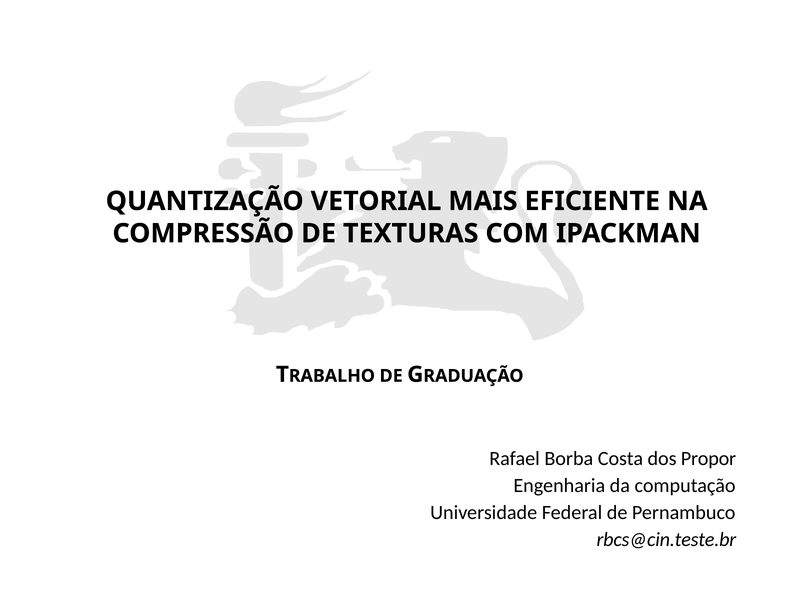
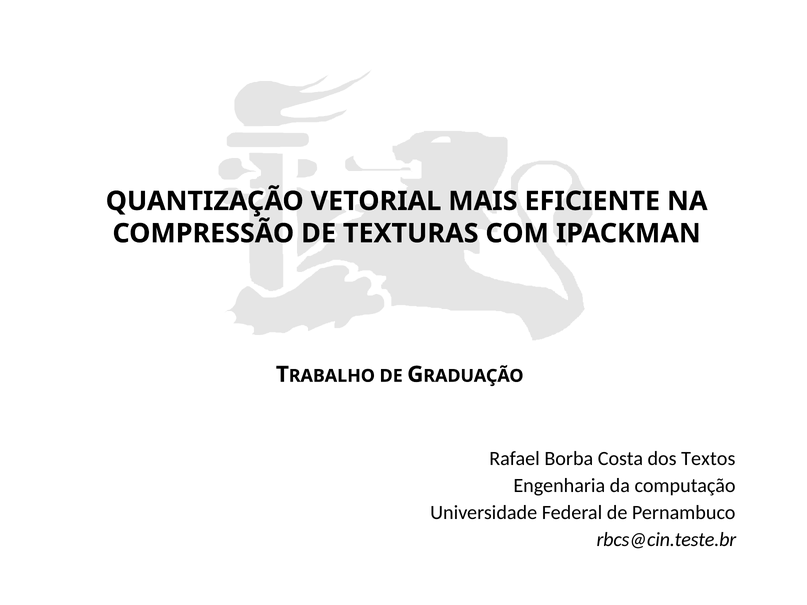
Propor: Propor -> Textos
